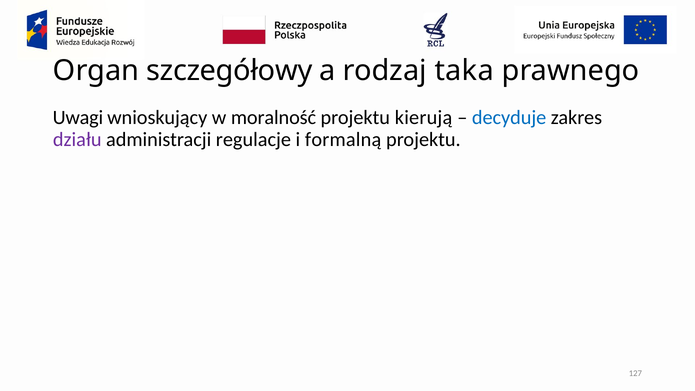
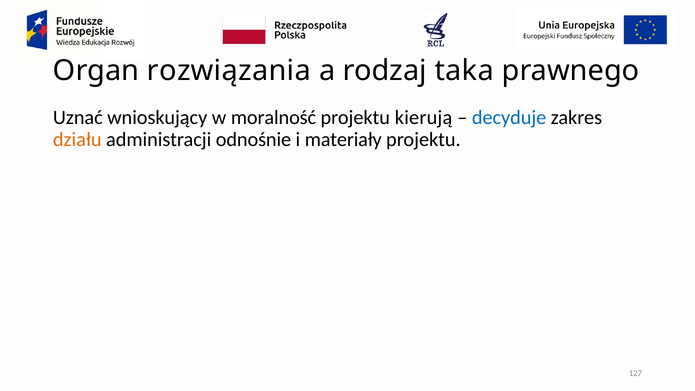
szczegółowy: szczegółowy -> rozwiązania
Uwagi: Uwagi -> Uznać
działu colour: purple -> orange
regulacje: regulacje -> odnośnie
formalną: formalną -> materiały
